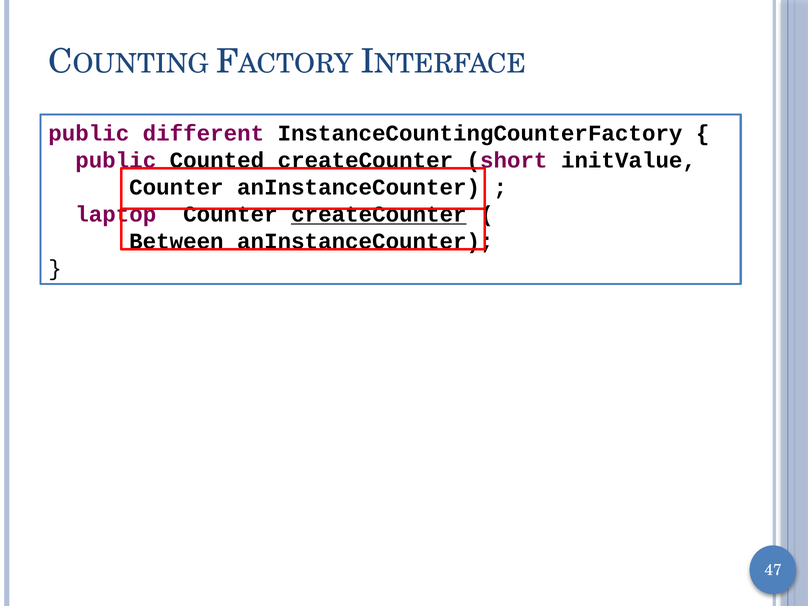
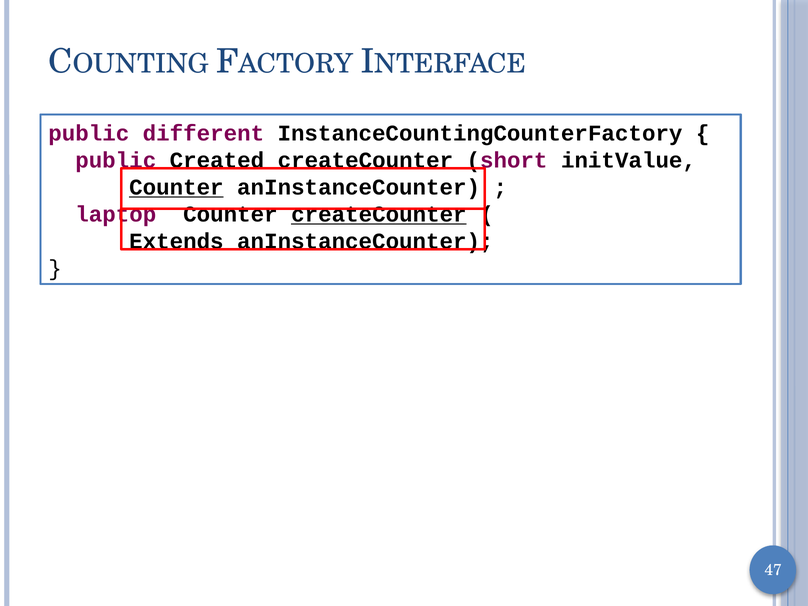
Counted: Counted -> Created
Counter at (176, 187) underline: none -> present
Between: Between -> Extends
